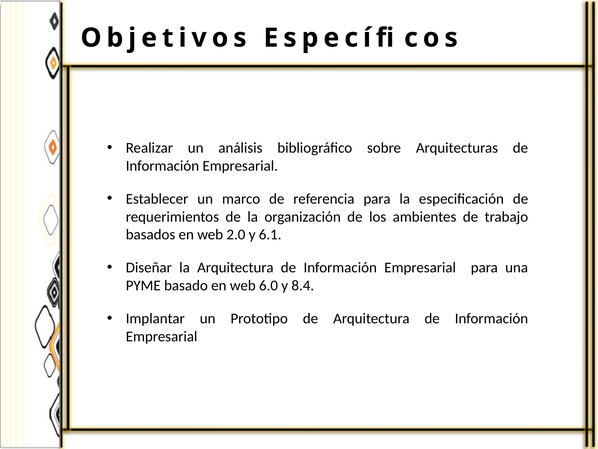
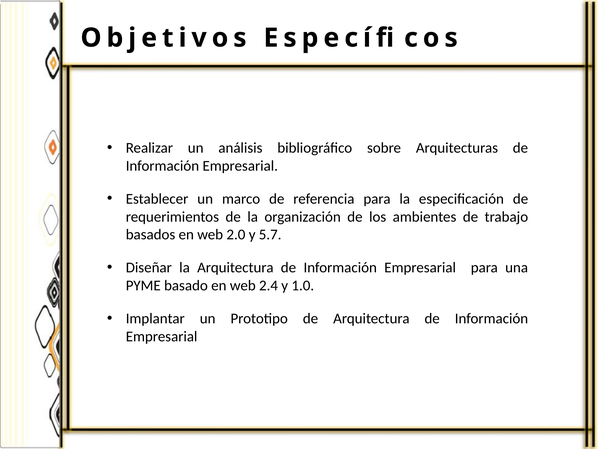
6.1: 6.1 -> 5.7
6.0: 6.0 -> 2.4
8.4: 8.4 -> 1.0
